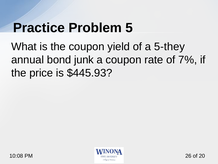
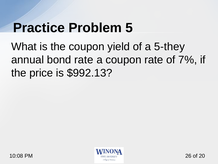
bond junk: junk -> rate
$445.93: $445.93 -> $992.13
